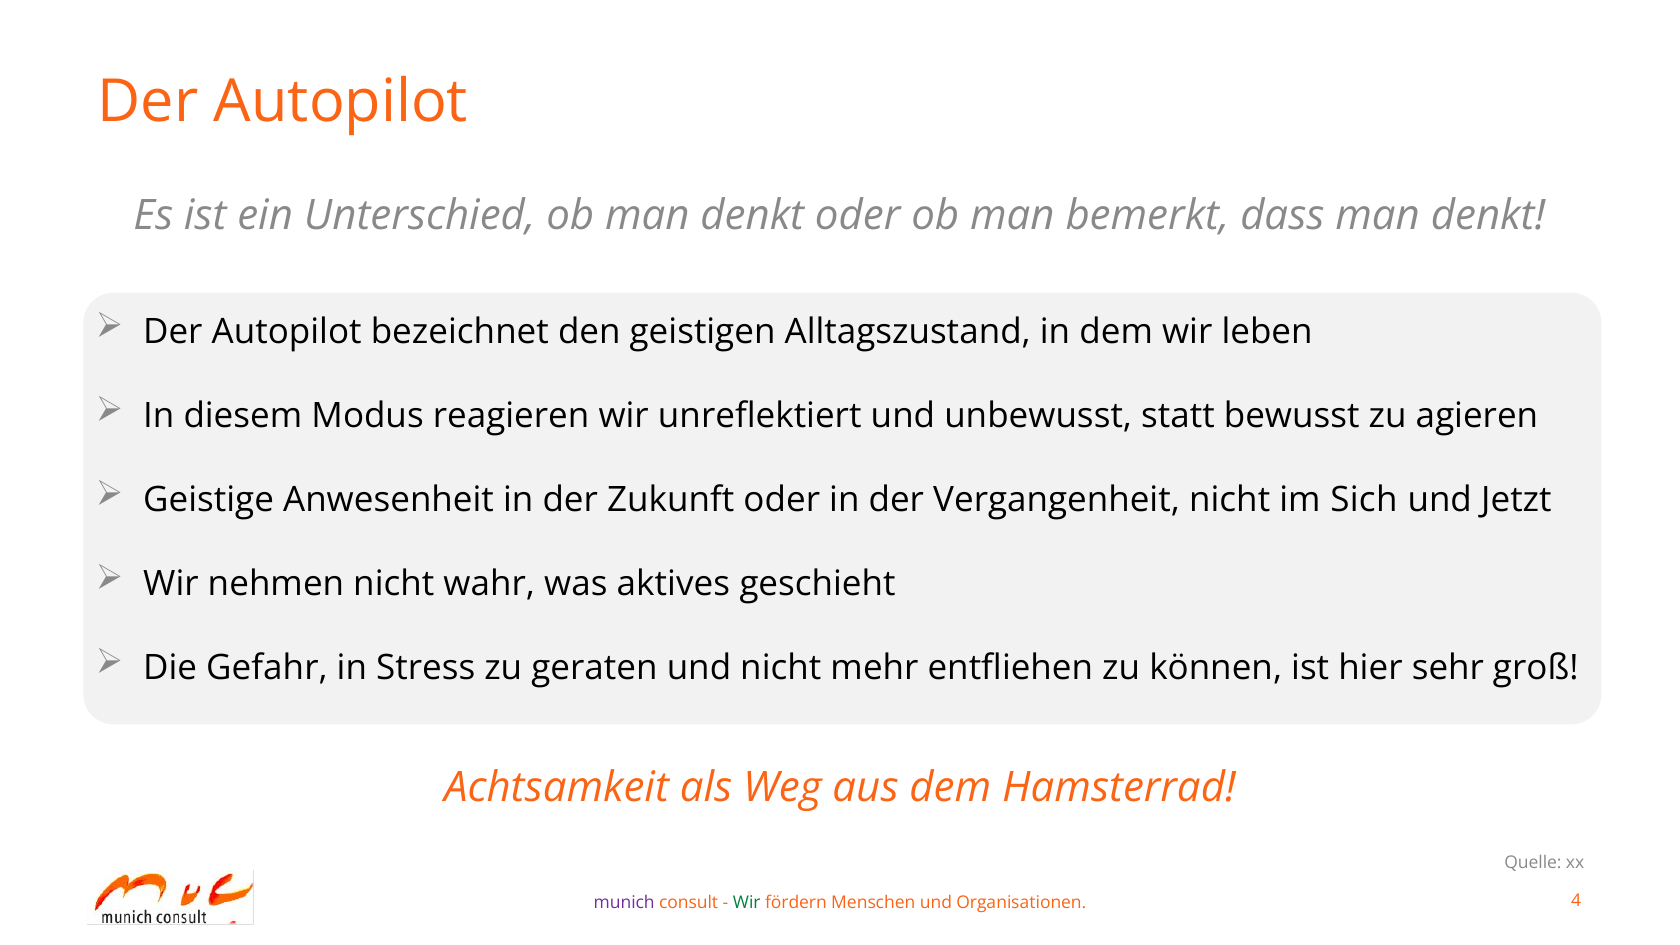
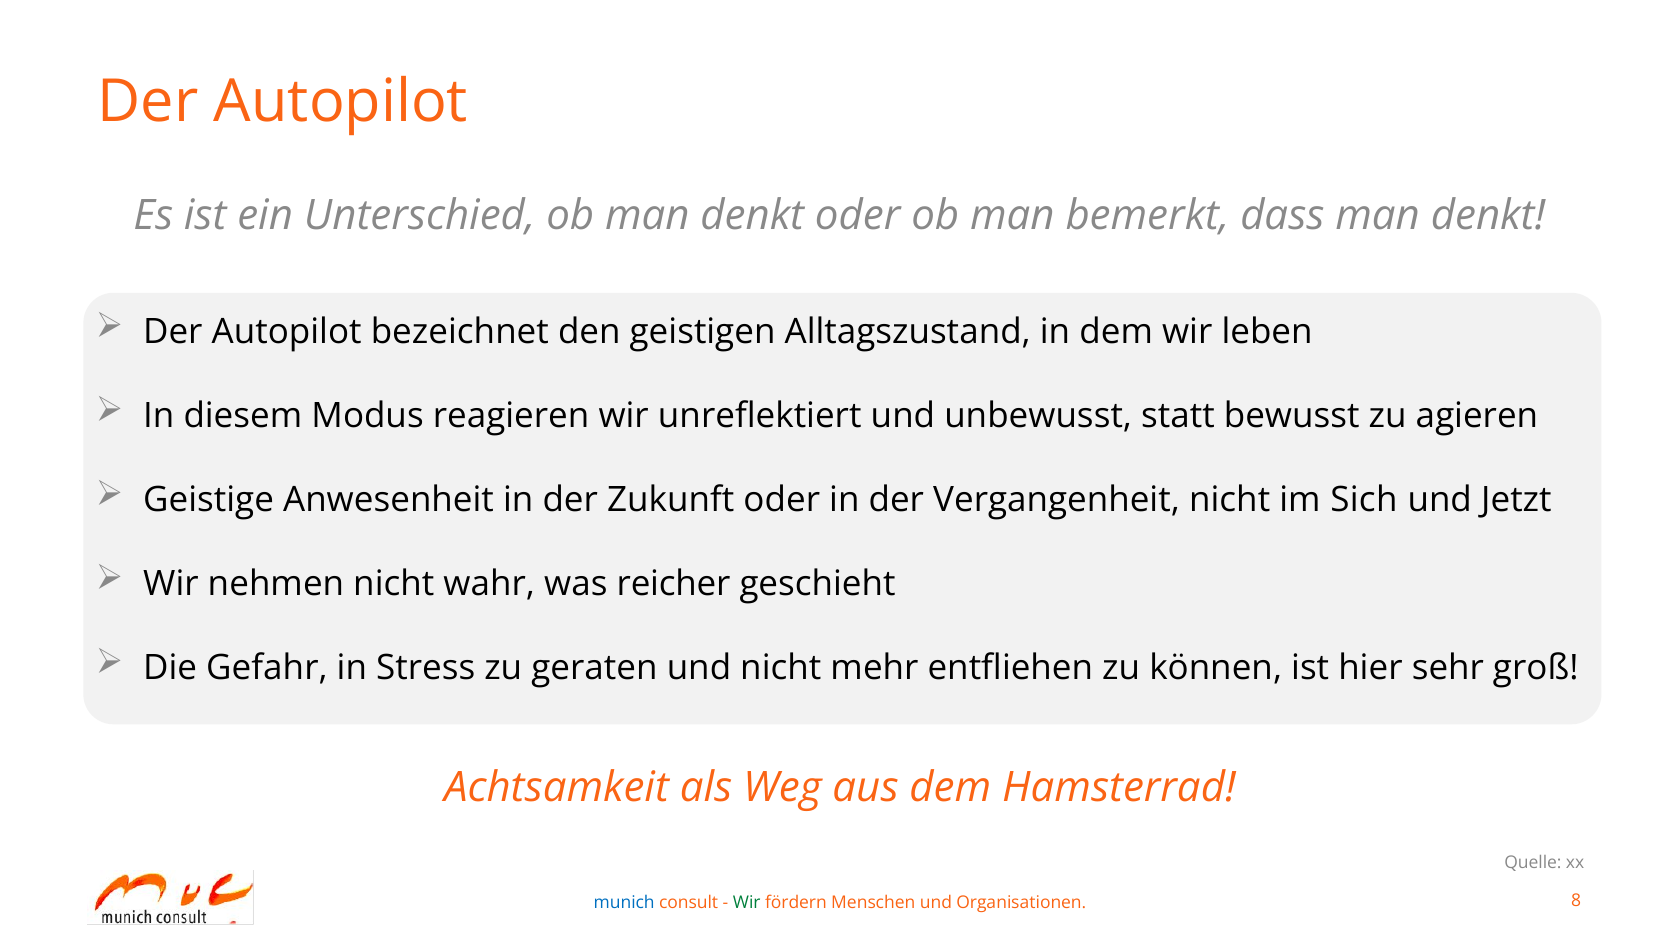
aktives: aktives -> reicher
munich colour: purple -> blue
4: 4 -> 8
